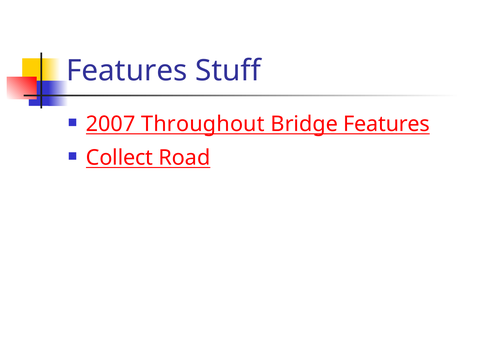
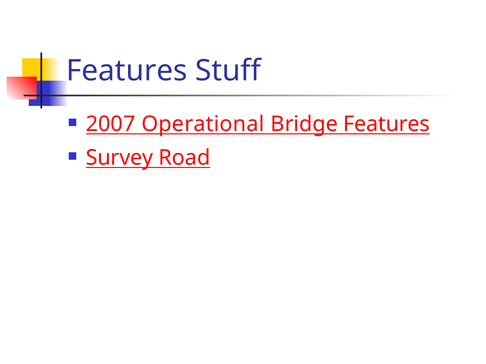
Throughout: Throughout -> Operational
Collect: Collect -> Survey
